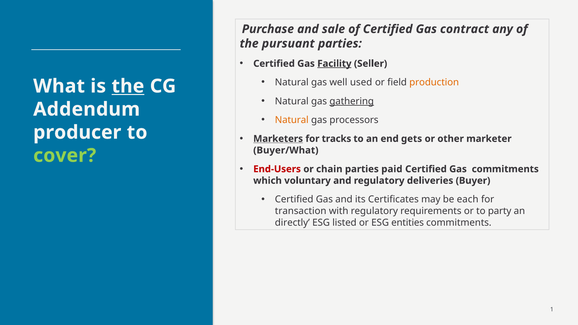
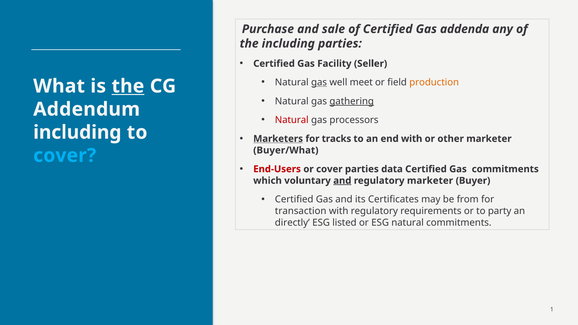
contract: contract -> addenda
the pursuant: pursuant -> including
Facility underline: present -> none
gas at (319, 82) underline: none -> present
used: used -> meet
Natural at (292, 120) colour: orange -> red
producer at (77, 132): producer -> including
end gets: gets -> with
cover at (65, 156) colour: light green -> light blue
or chain: chain -> cover
paid: paid -> data
and at (342, 181) underline: none -> present
regulatory deliveries: deliveries -> marketer
each: each -> from
ESG entities: entities -> natural
